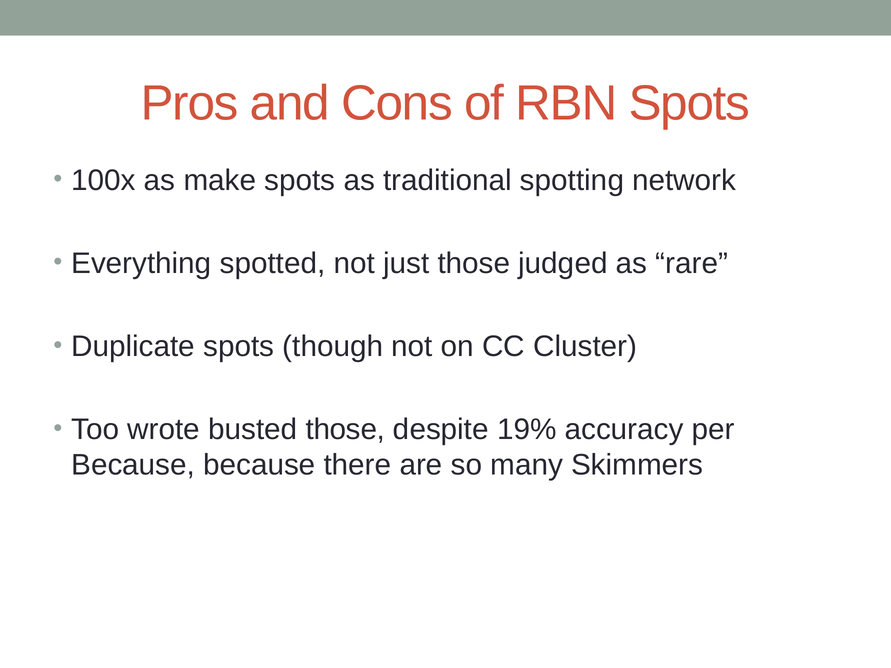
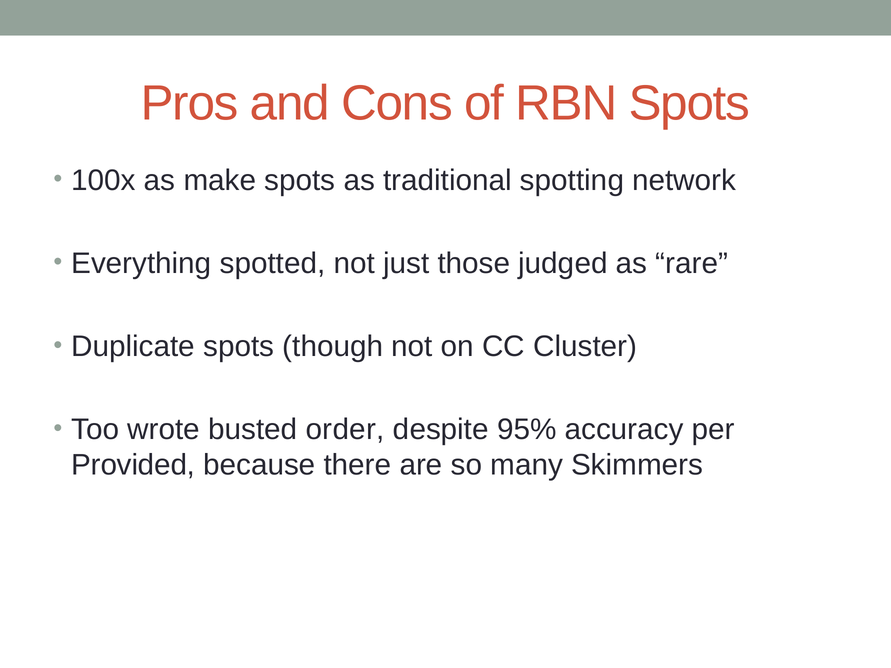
busted those: those -> order
19%: 19% -> 95%
Because at (133, 465): Because -> Provided
